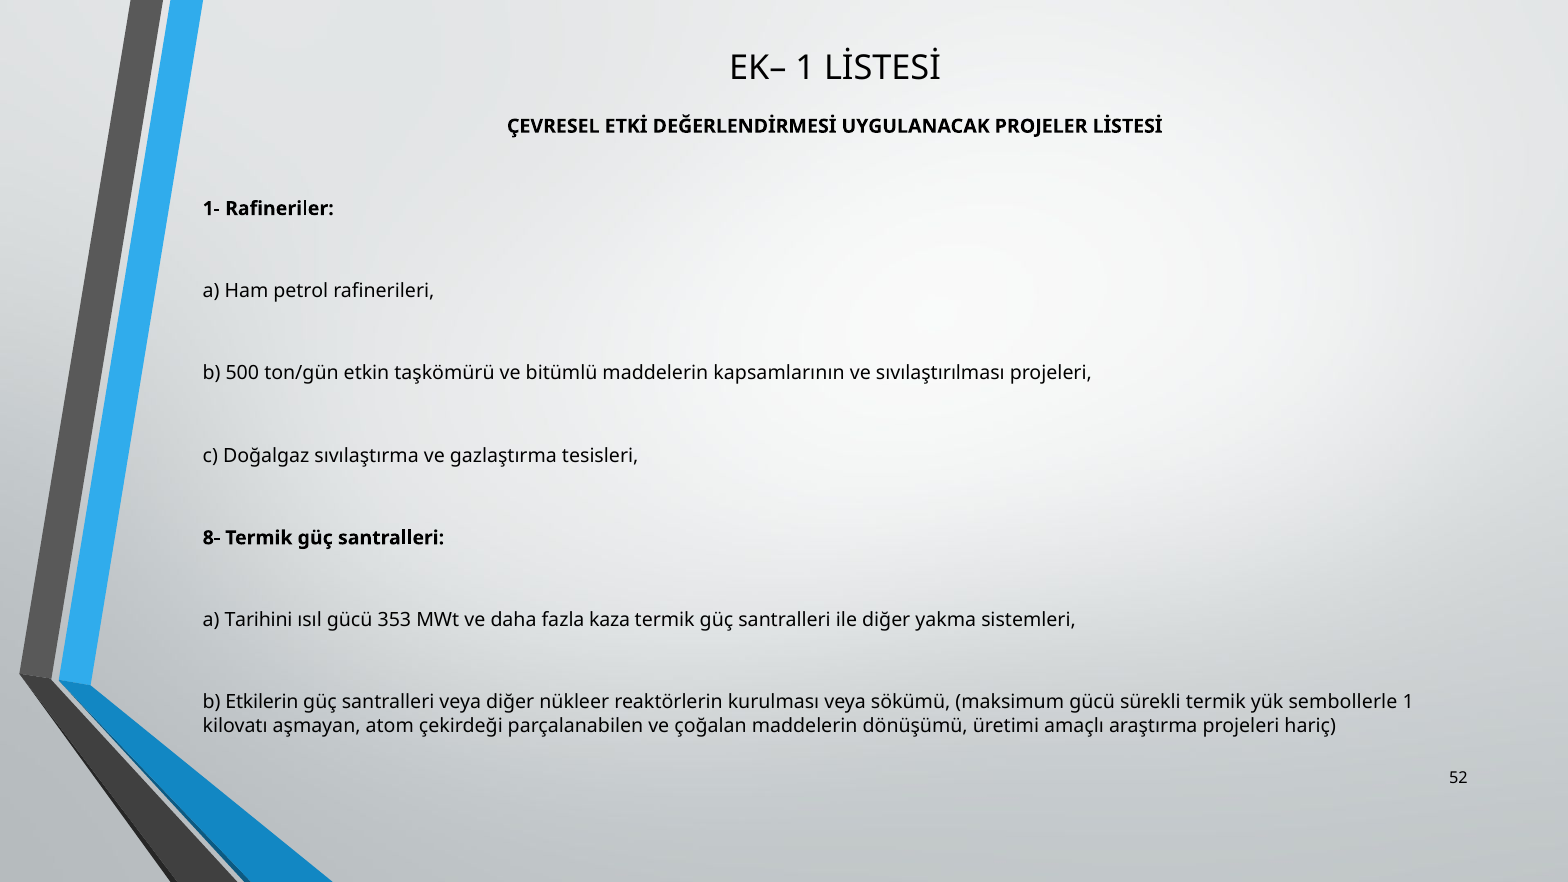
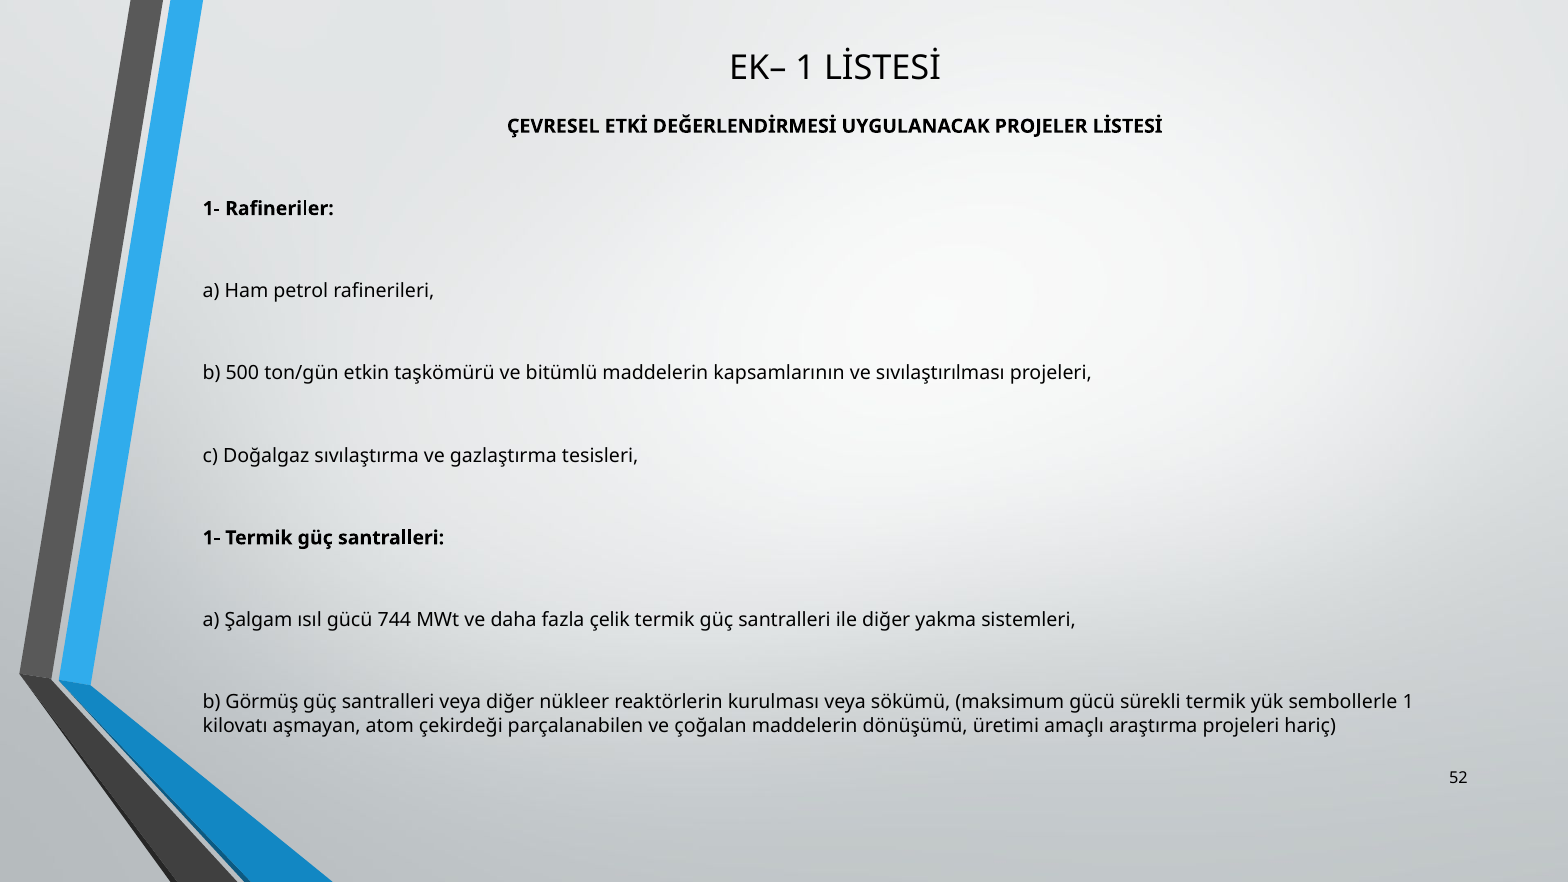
8- at (211, 538): 8- -> 1-
Tarihini: Tarihini -> Şalgam
353: 353 -> 744
kaza: kaza -> çelik
Etkilerin: Etkilerin -> Görmüş
